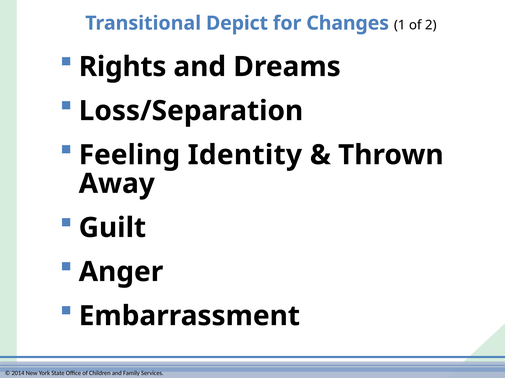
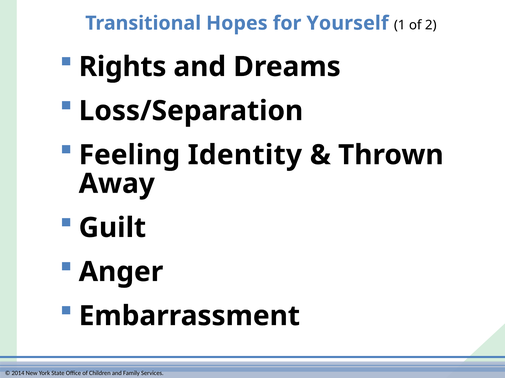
Depict: Depict -> Hopes
Changes: Changes -> Yourself
